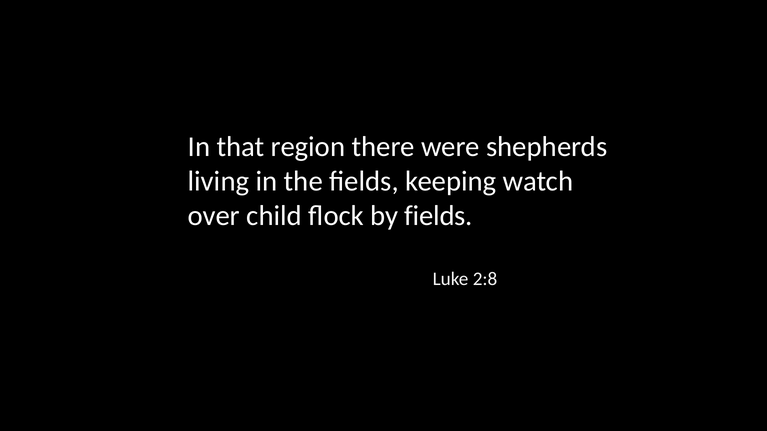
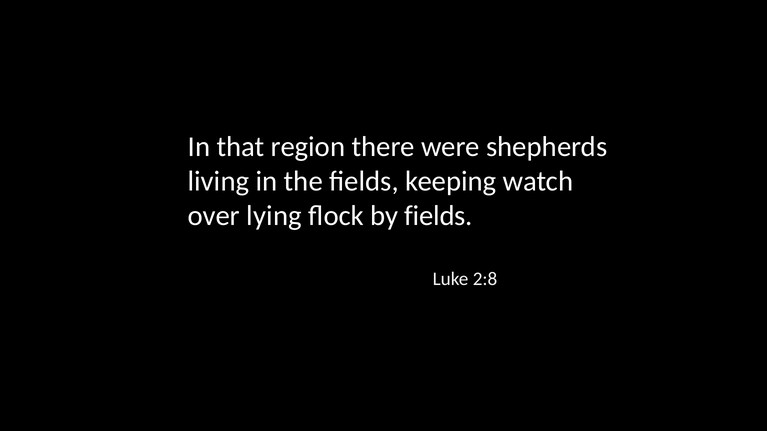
child: child -> lying
